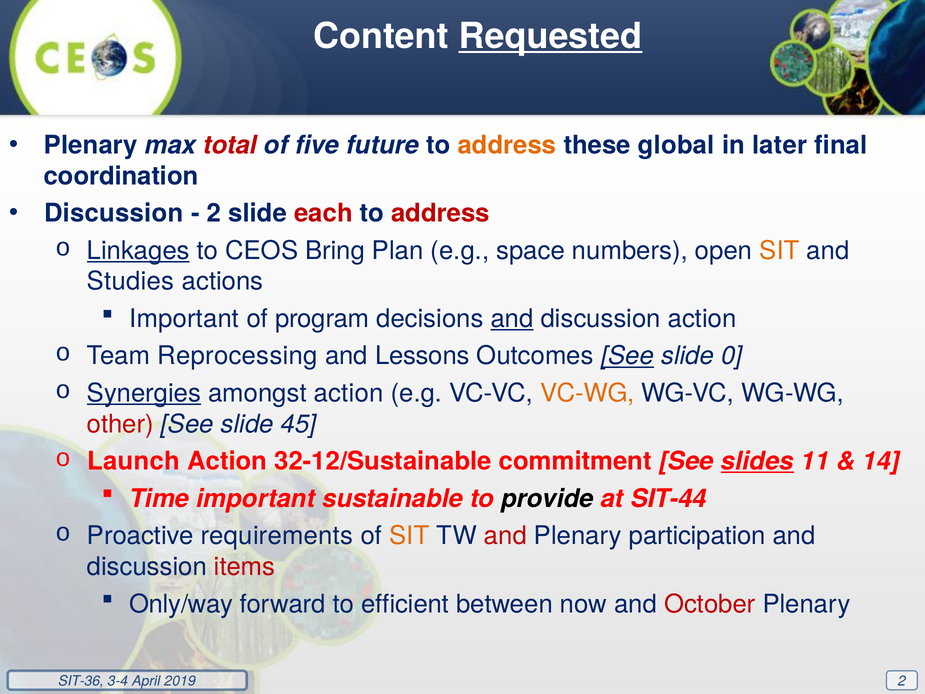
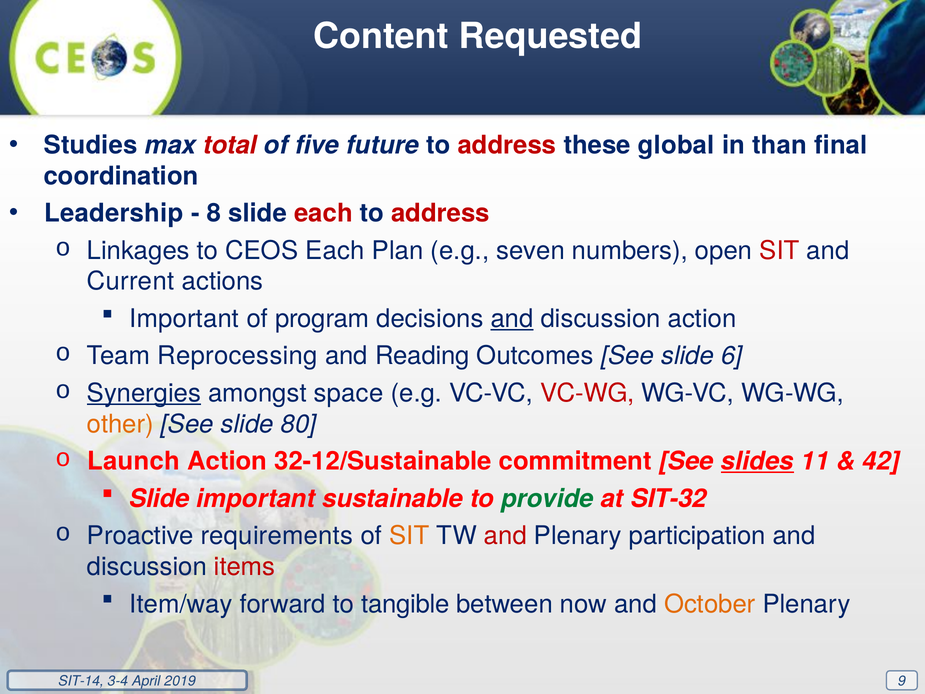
Requested underline: present -> none
Plenary at (91, 145): Plenary -> Studies
address at (507, 145) colour: orange -> red
later: later -> than
Discussion at (114, 213): Discussion -> Leadership
2 at (214, 213): 2 -> 8
Linkages underline: present -> none
CEOS Bring: Bring -> Each
space: space -> seven
SIT at (779, 250) colour: orange -> red
Studies: Studies -> Current
Lessons: Lessons -> Reading
See at (628, 356) underline: present -> none
0: 0 -> 6
amongst action: action -> space
VC-WG colour: orange -> red
other colour: red -> orange
45: 45 -> 80
14: 14 -> 42
Time at (159, 498): Time -> Slide
provide colour: black -> green
SIT-44: SIT-44 -> SIT-32
Only/way: Only/way -> Item/way
efficient: efficient -> tangible
October colour: red -> orange
SIT-36: SIT-36 -> SIT-14
2 at (902, 681): 2 -> 9
